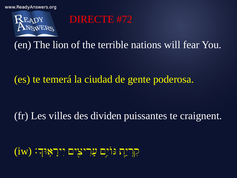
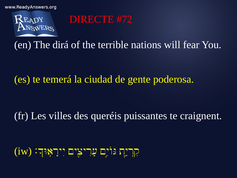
lion: lion -> dirá
dividen: dividen -> queréis
